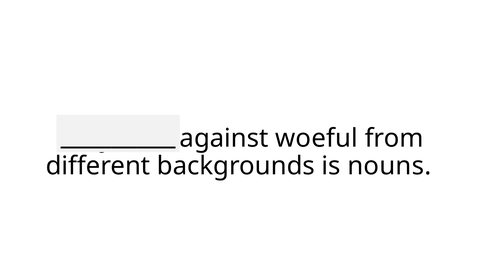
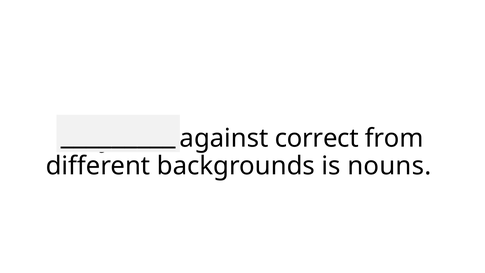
woeful: woeful -> correct
